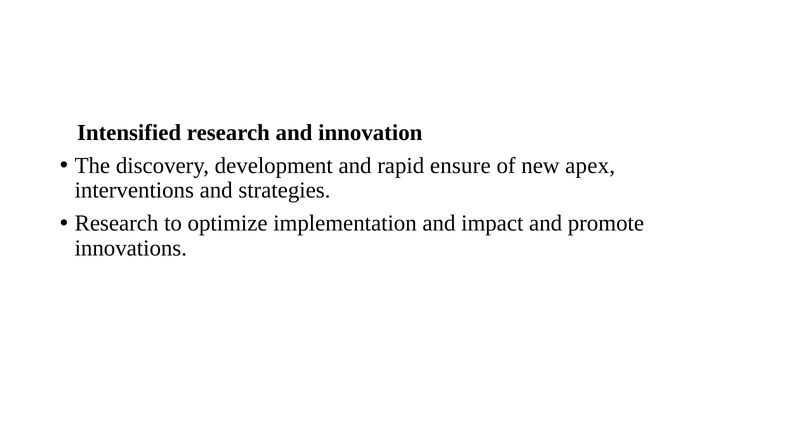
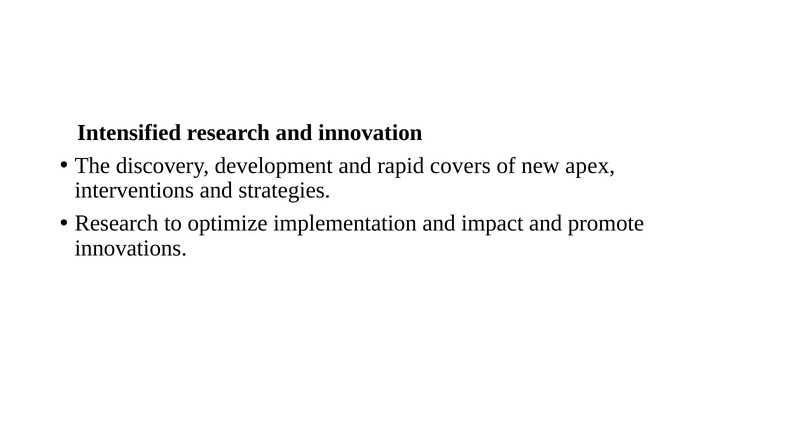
ensure: ensure -> covers
